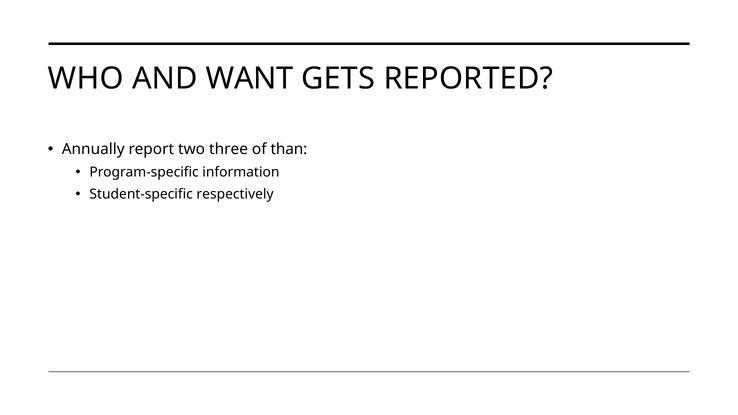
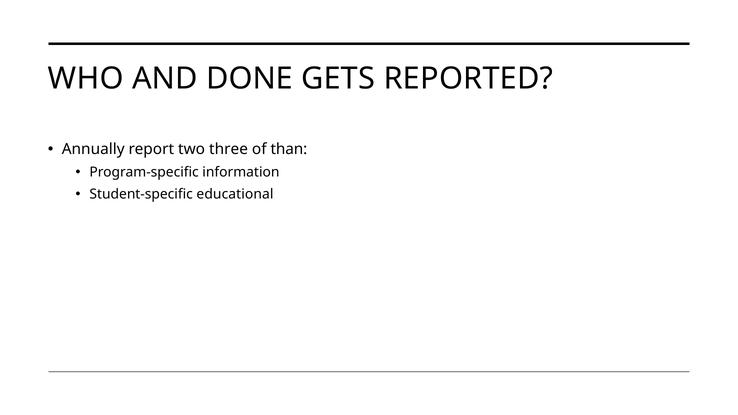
WANT: WANT -> DONE
respectively: respectively -> educational
